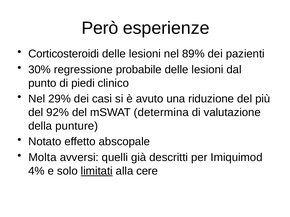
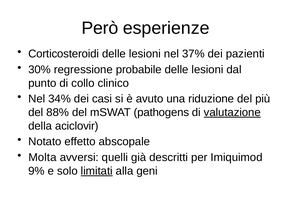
89%: 89% -> 37%
piedi: piedi -> collo
29%: 29% -> 34%
92%: 92% -> 88%
determina: determina -> pathogens
valutazione underline: none -> present
punture: punture -> aciclovir
4%: 4% -> 9%
cere: cere -> geni
